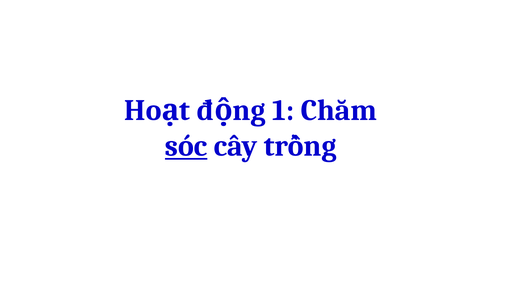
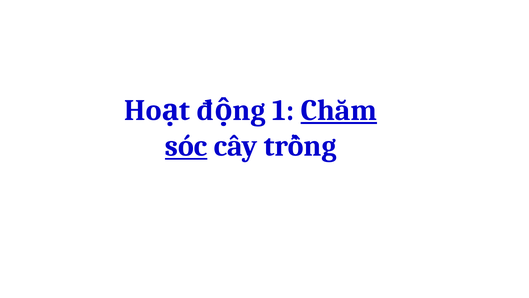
Chăm underline: none -> present
